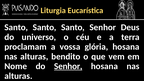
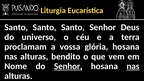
nas at (133, 66) underline: none -> present
